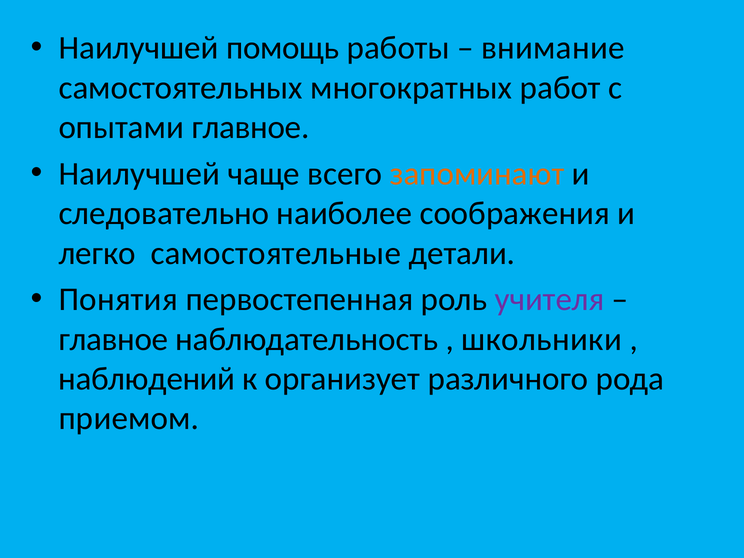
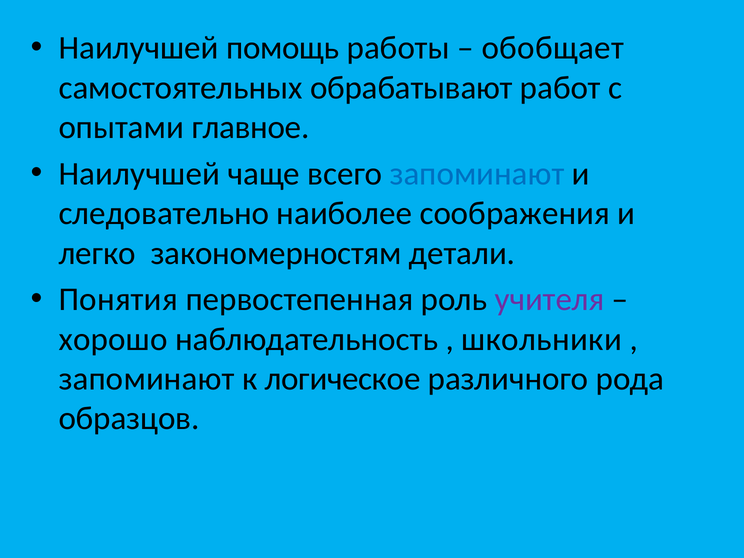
внимание: внимание -> обобщает
многократных: многократных -> обрабатывают
запоминают at (477, 174) colour: orange -> blue
самостоятельные: самостоятельные -> закономерностям
главное at (113, 339): главное -> хорошо
наблюдений at (147, 379): наблюдений -> запоминают
организует: организует -> логическое
приемом: приемом -> образцов
